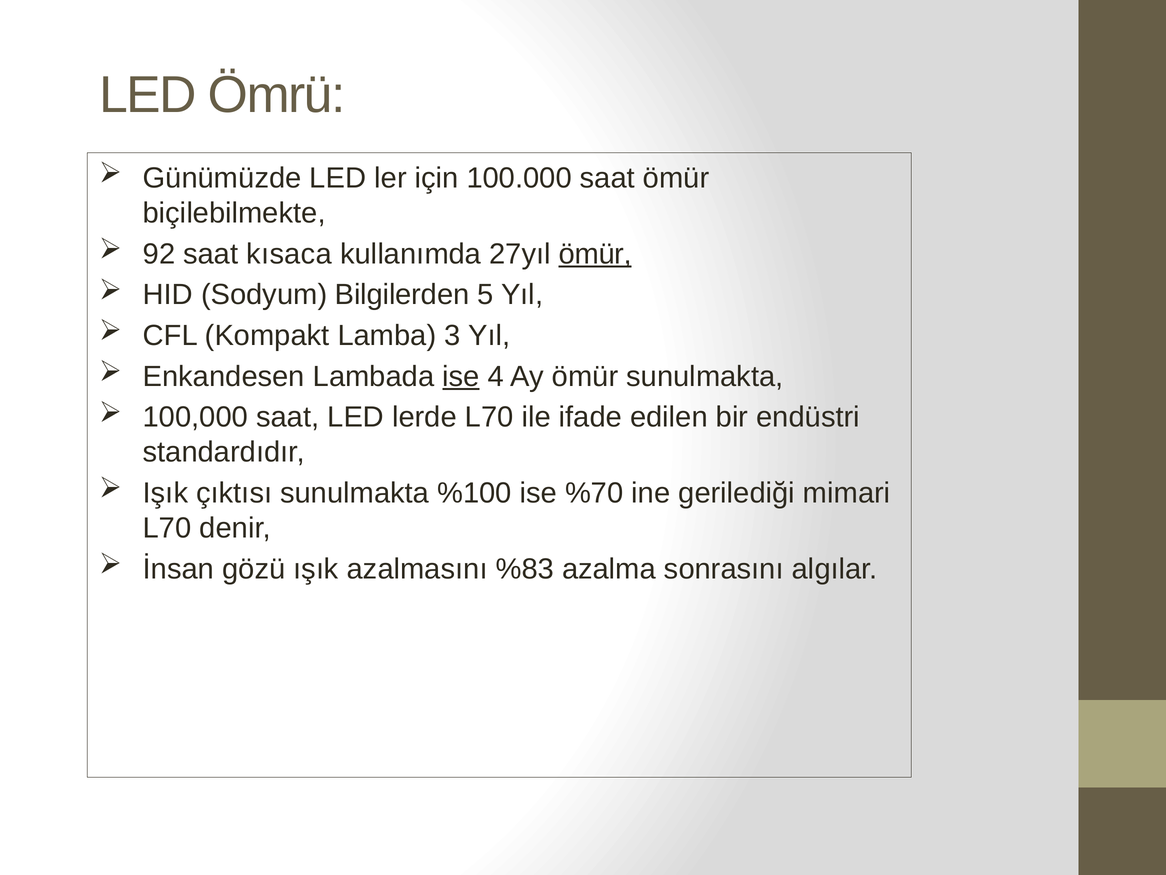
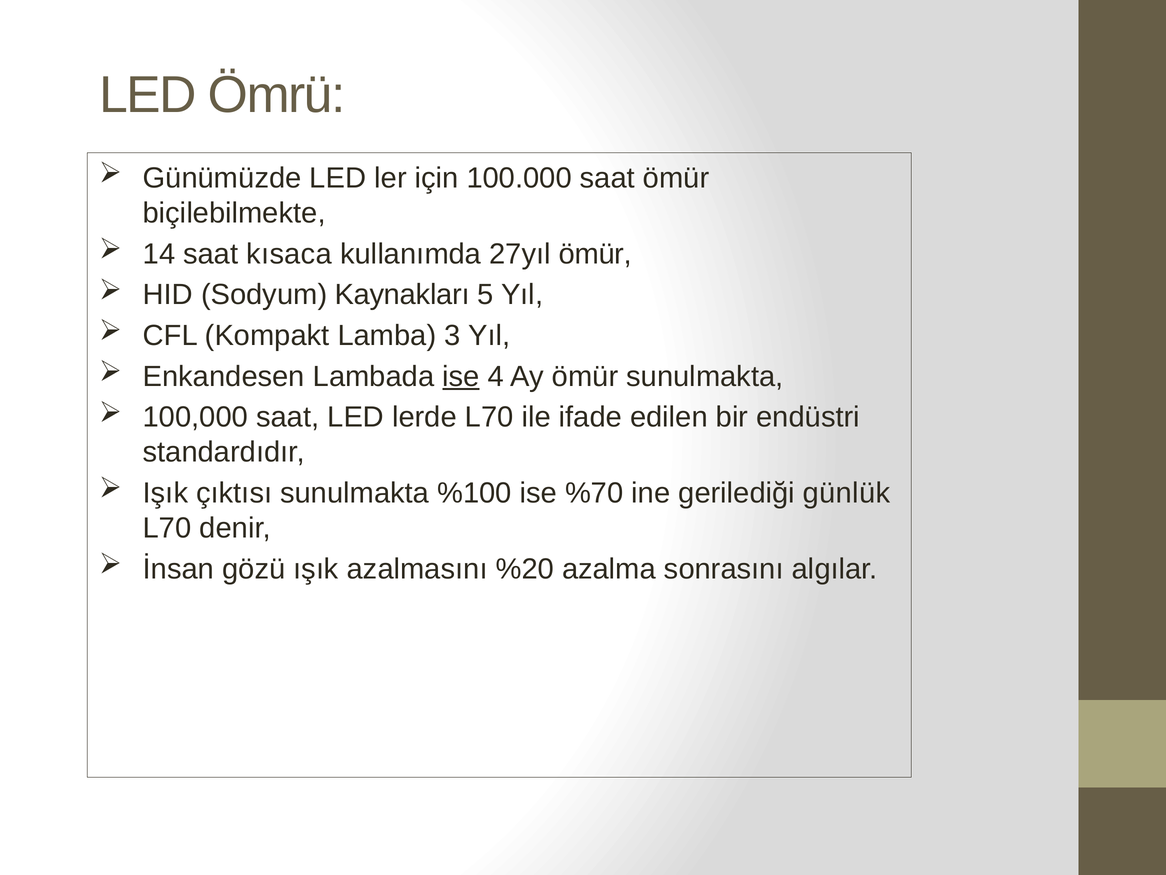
92: 92 -> 14
ömür at (595, 254) underline: present -> none
Bilgilerden: Bilgilerden -> Kaynakları
mimari: mimari -> günlük
%83: %83 -> %20
